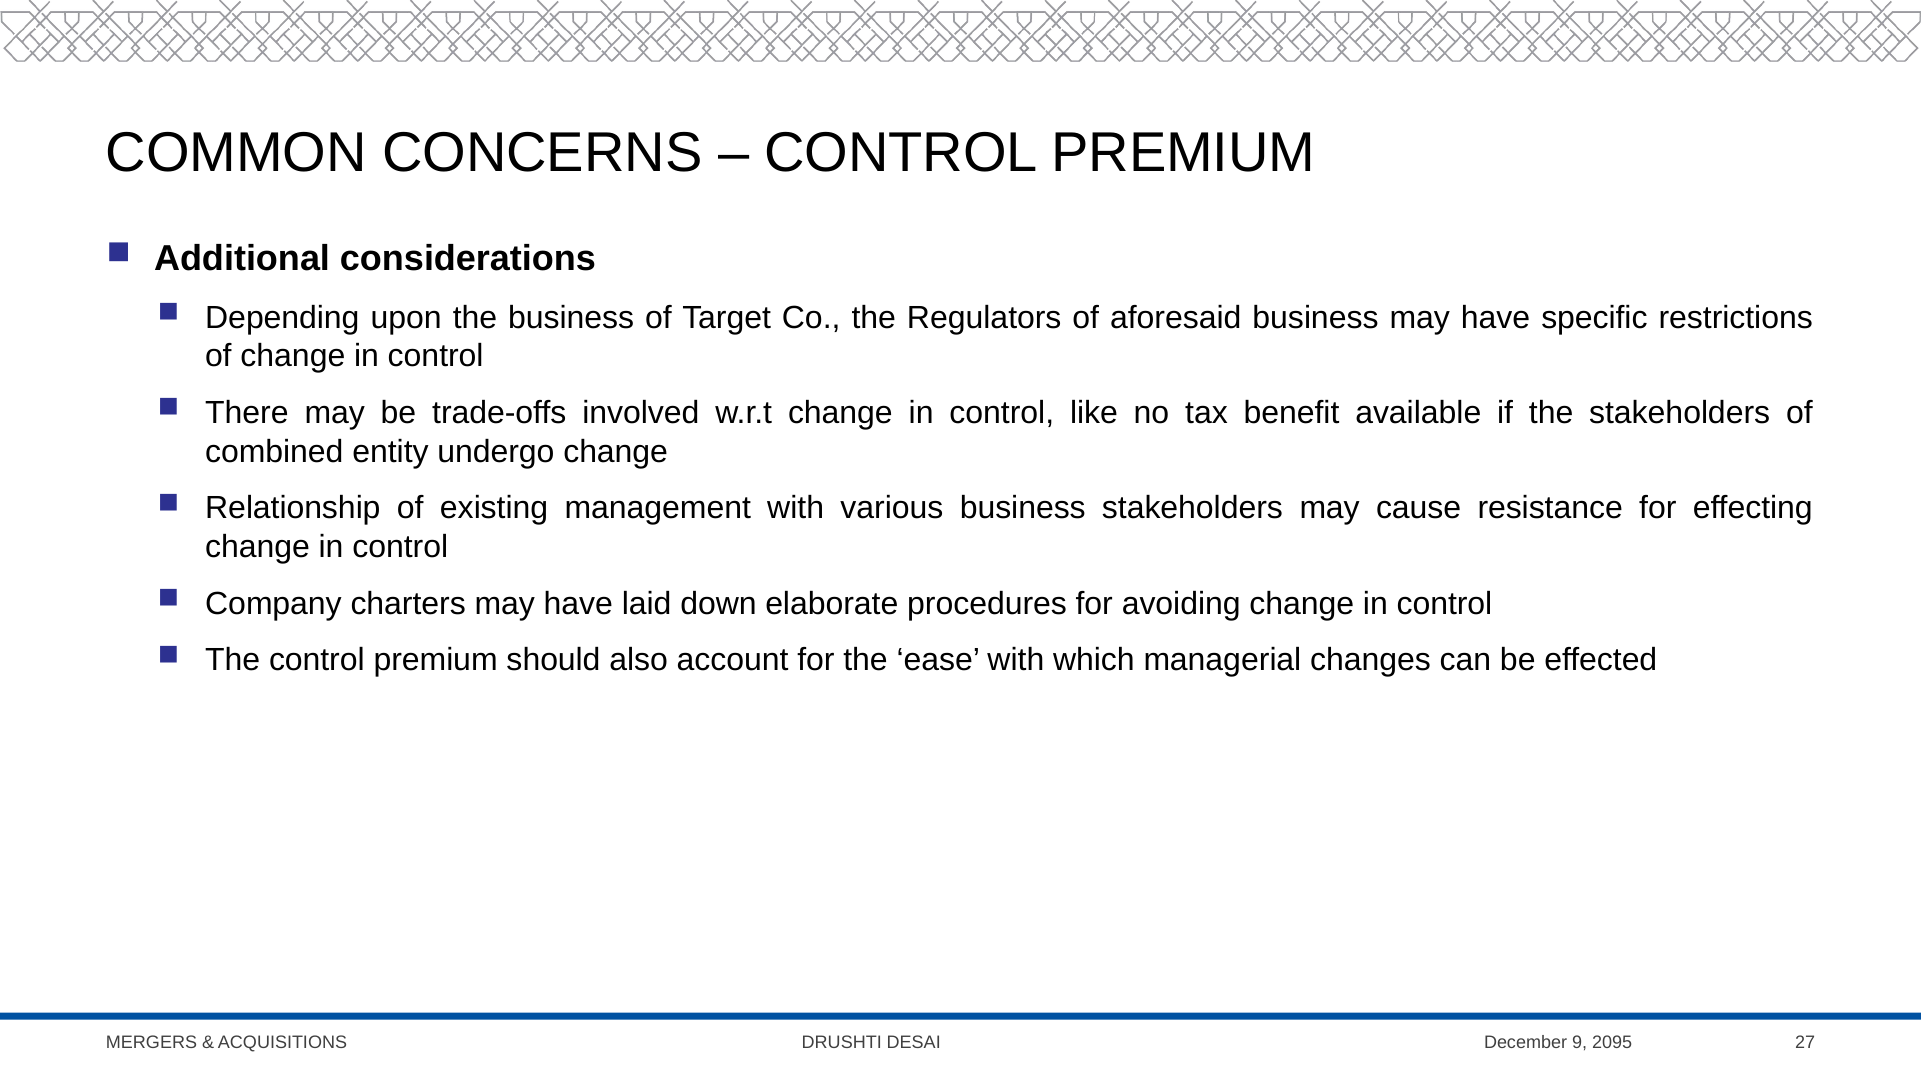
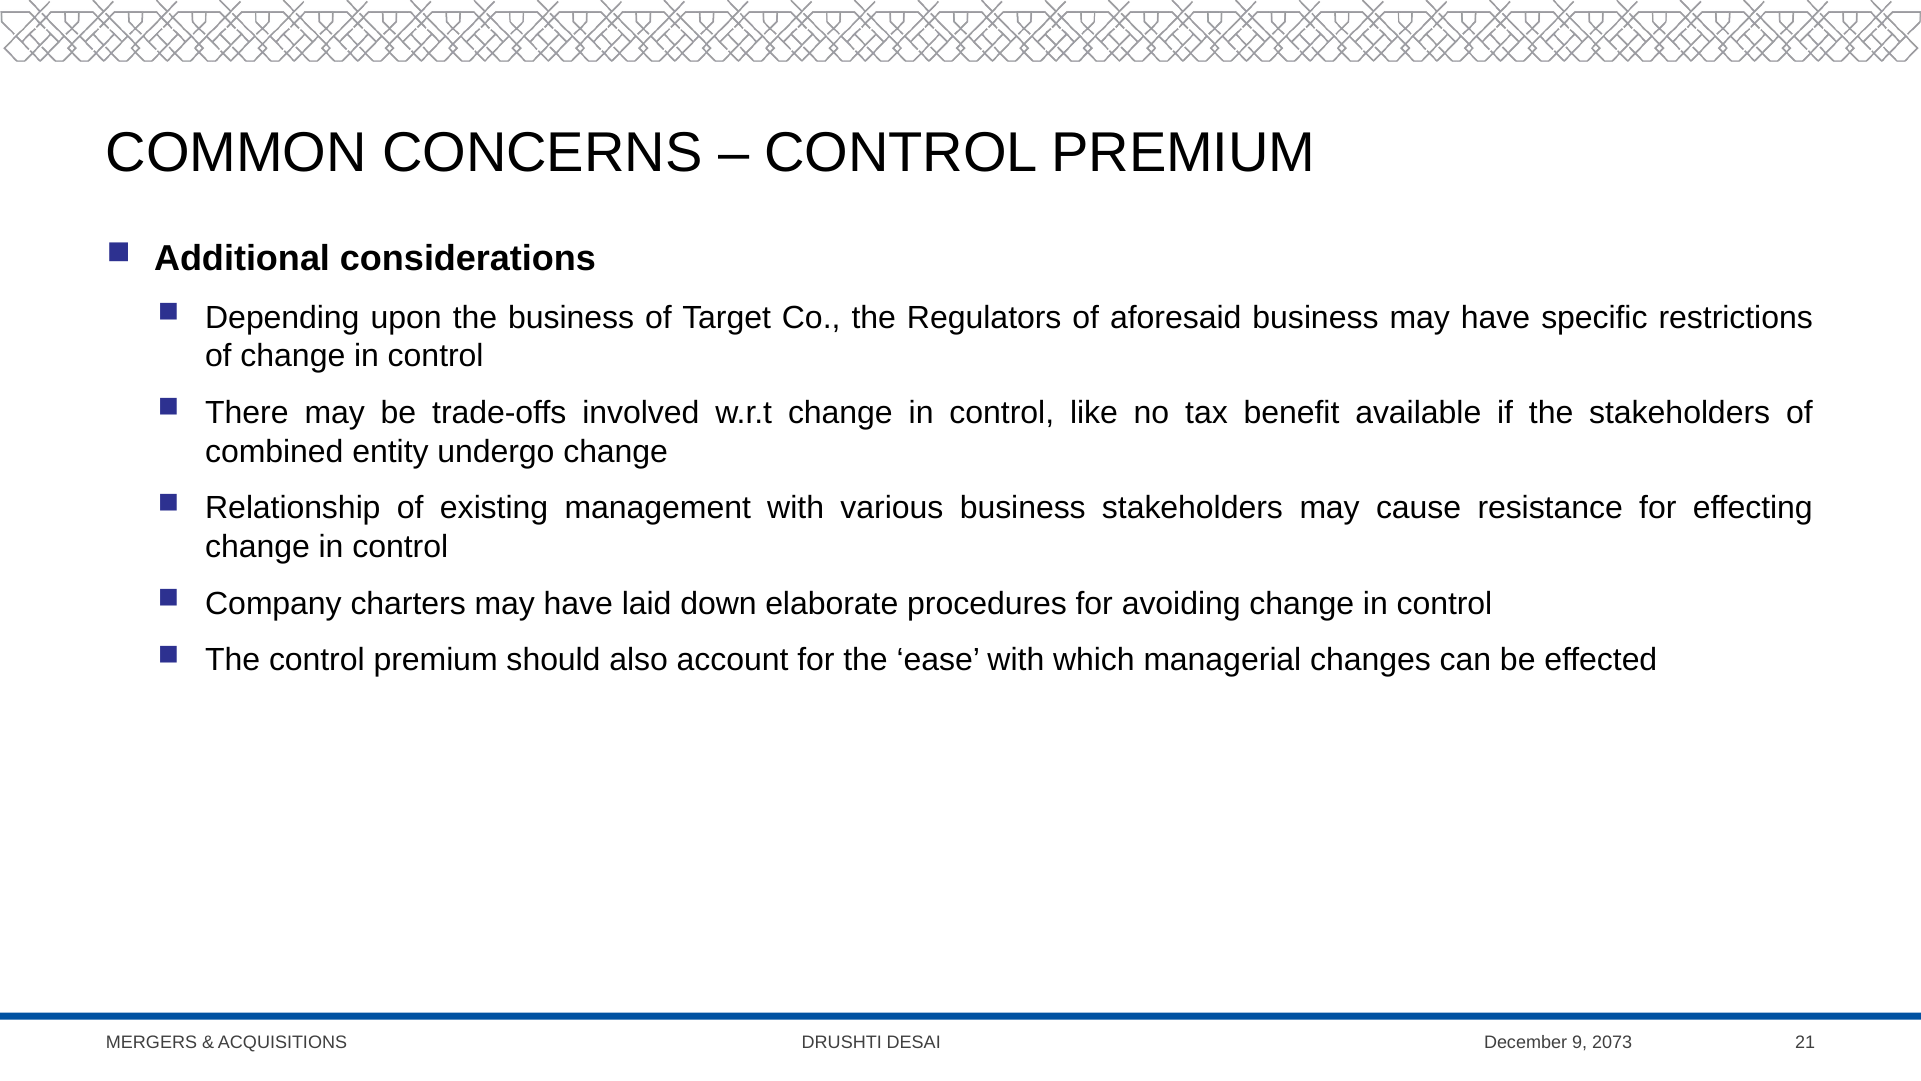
2095: 2095 -> 2073
27: 27 -> 21
